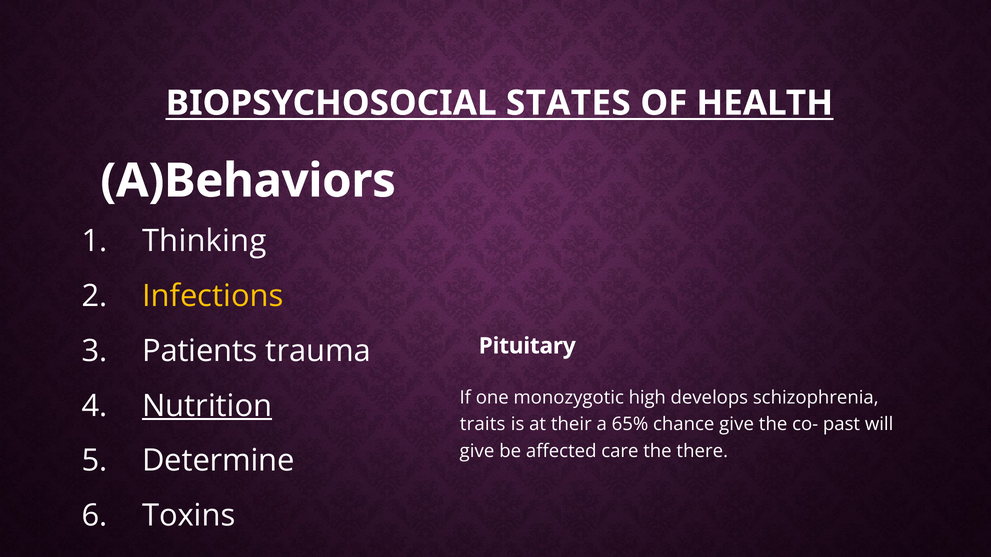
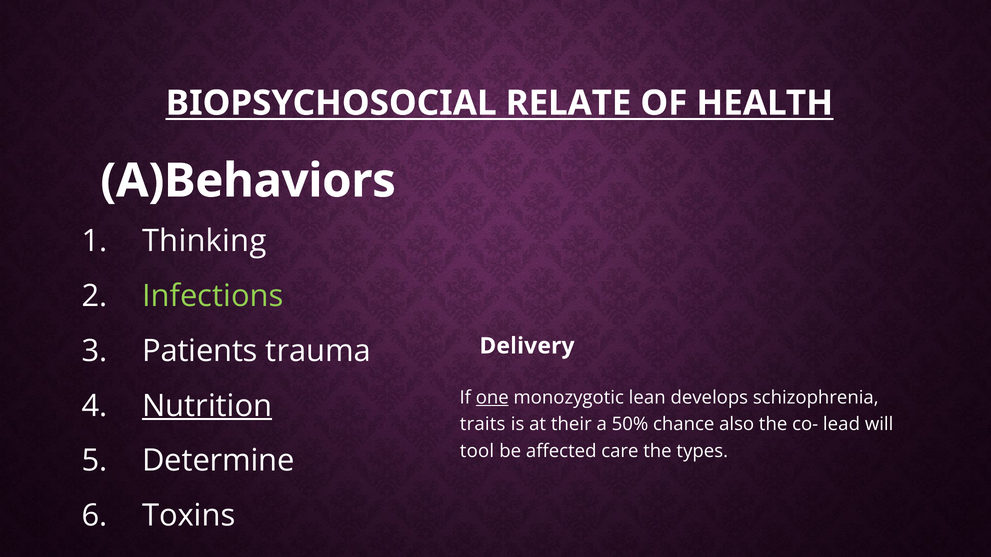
STATES: STATES -> RELATE
Infections colour: yellow -> light green
Pituitary: Pituitary -> Delivery
one underline: none -> present
high: high -> lean
65%: 65% -> 50%
chance give: give -> also
past: past -> lead
give at (477, 451): give -> tool
there: there -> types
